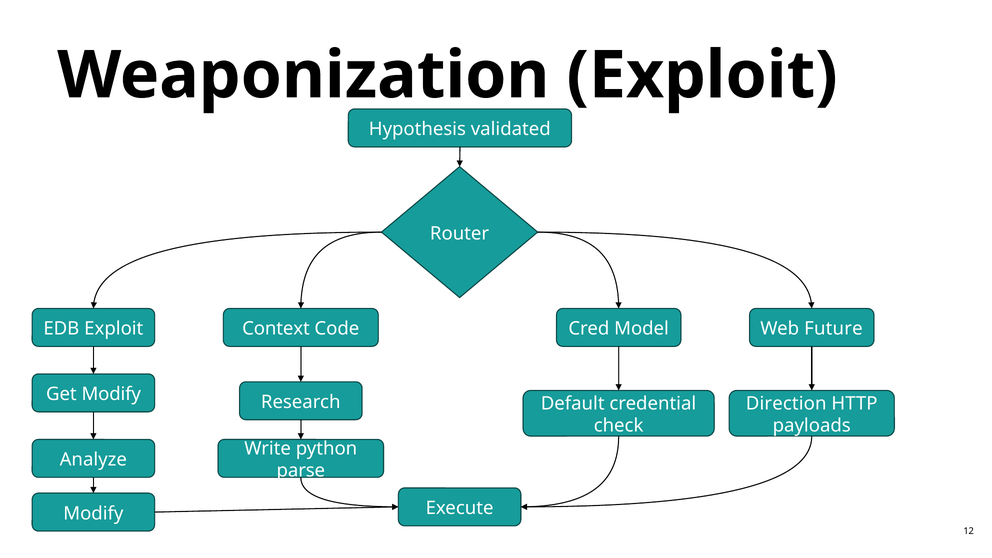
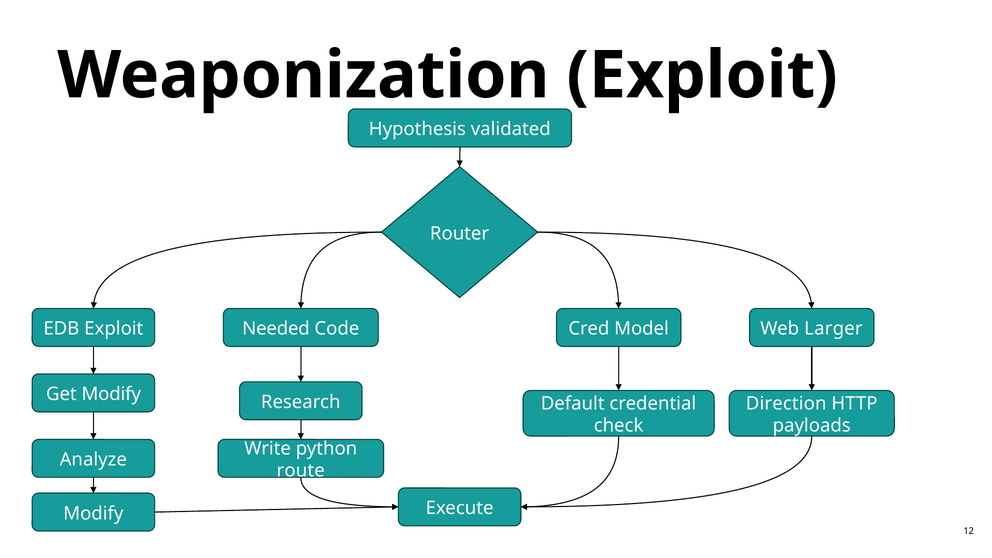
Context: Context -> Needed
Future: Future -> Larger
parse: parse -> route
